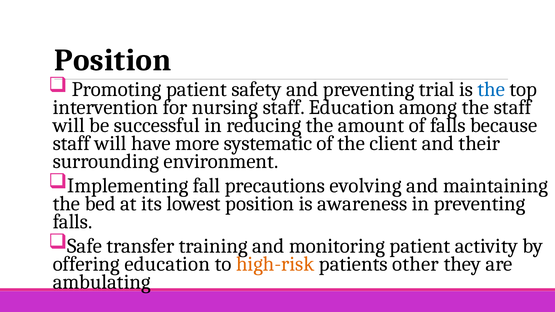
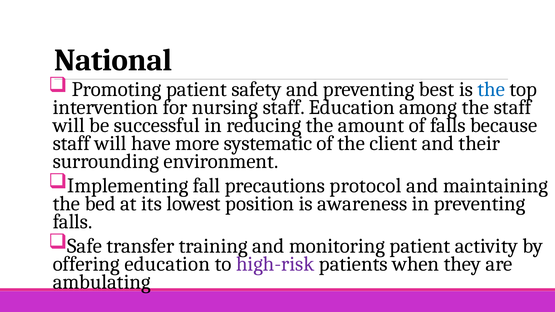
Position at (113, 60): Position -> National
trial: trial -> best
evolving: evolving -> protocol
high-risk colour: orange -> purple
other: other -> when
